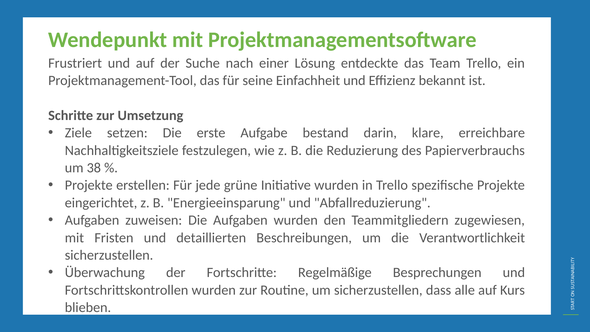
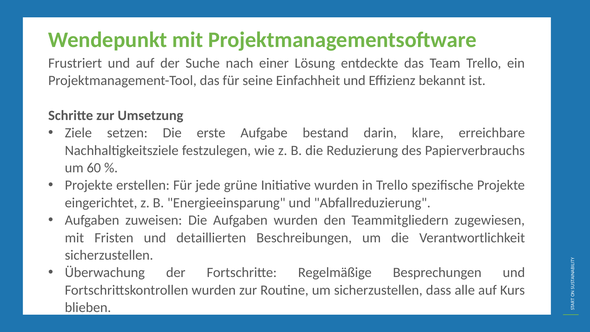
38: 38 -> 60
